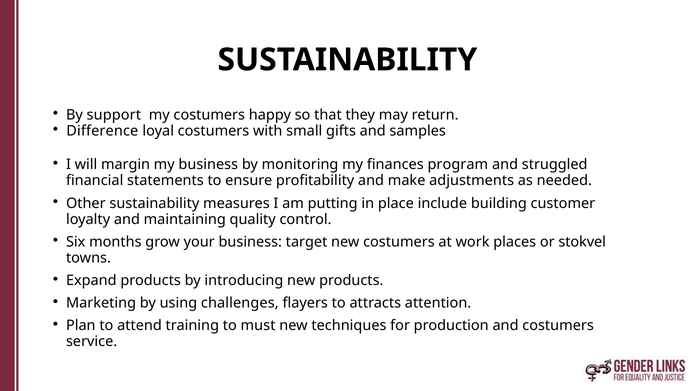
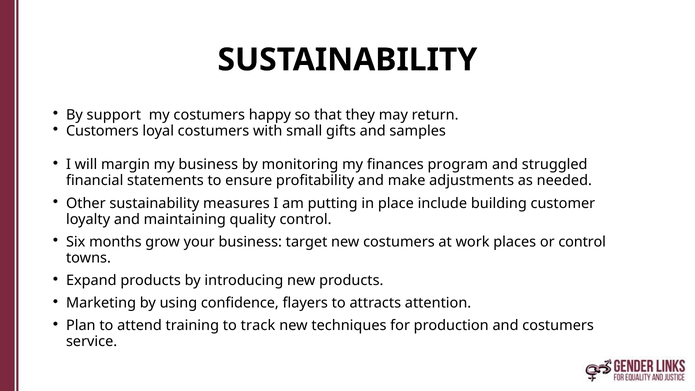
Difference: Difference -> Customers
or stokvel: stokvel -> control
challenges: challenges -> confidence
must: must -> track
